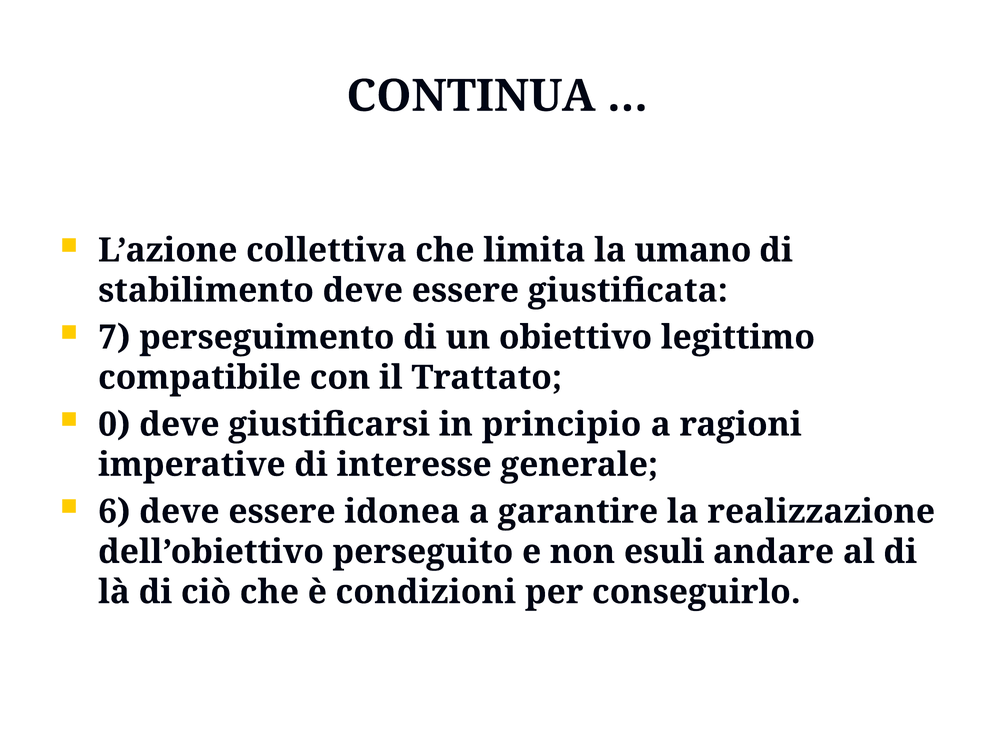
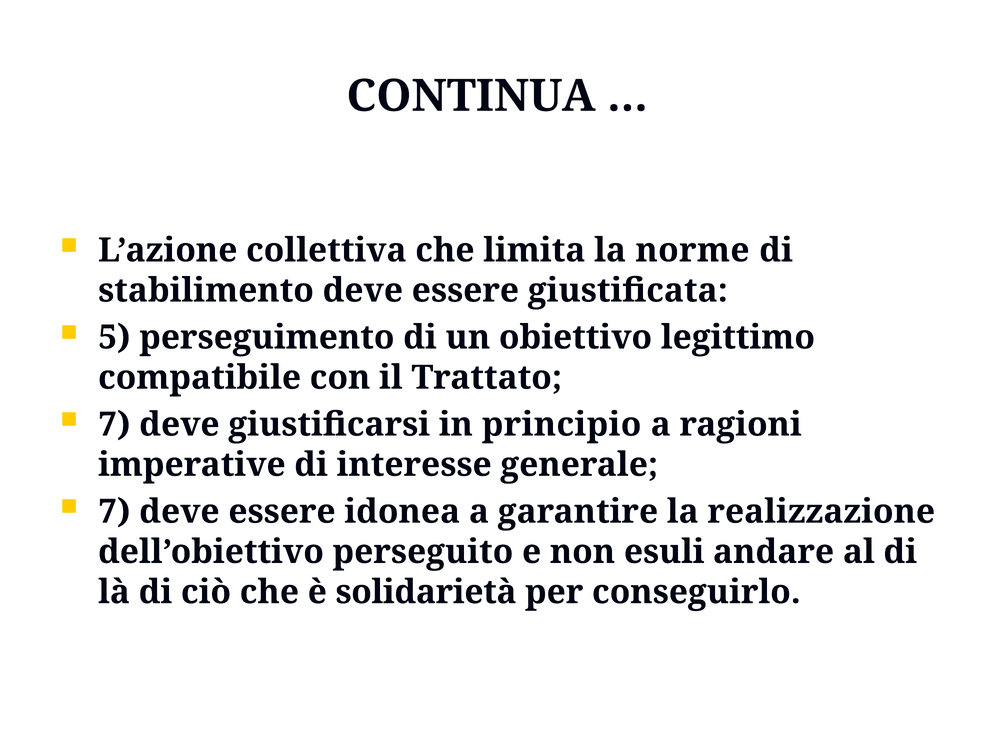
umano: umano -> norme
7: 7 -> 5
0 at (114, 425): 0 -> 7
6 at (114, 512): 6 -> 7
condizioni: condizioni -> solidarietà
